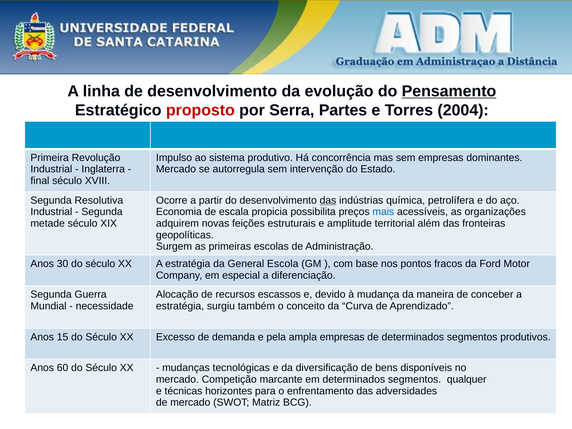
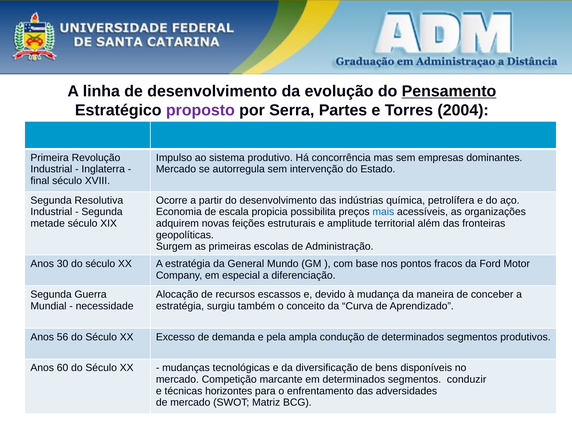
proposto colour: red -> purple
das at (328, 200) underline: present -> none
Escola: Escola -> Mundo
15: 15 -> 56
ampla empresas: empresas -> condução
qualquer: qualquer -> conduzir
